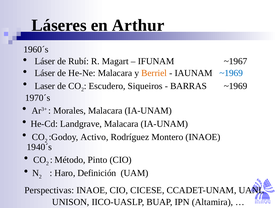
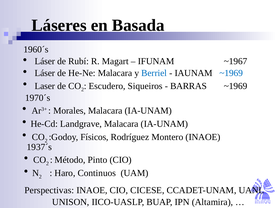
Arthur: Arthur -> Basada
Berriel colour: orange -> blue
Activo: Activo -> Físicos
1940´s: 1940´s -> 1937´s
Definición: Definición -> Continuos
